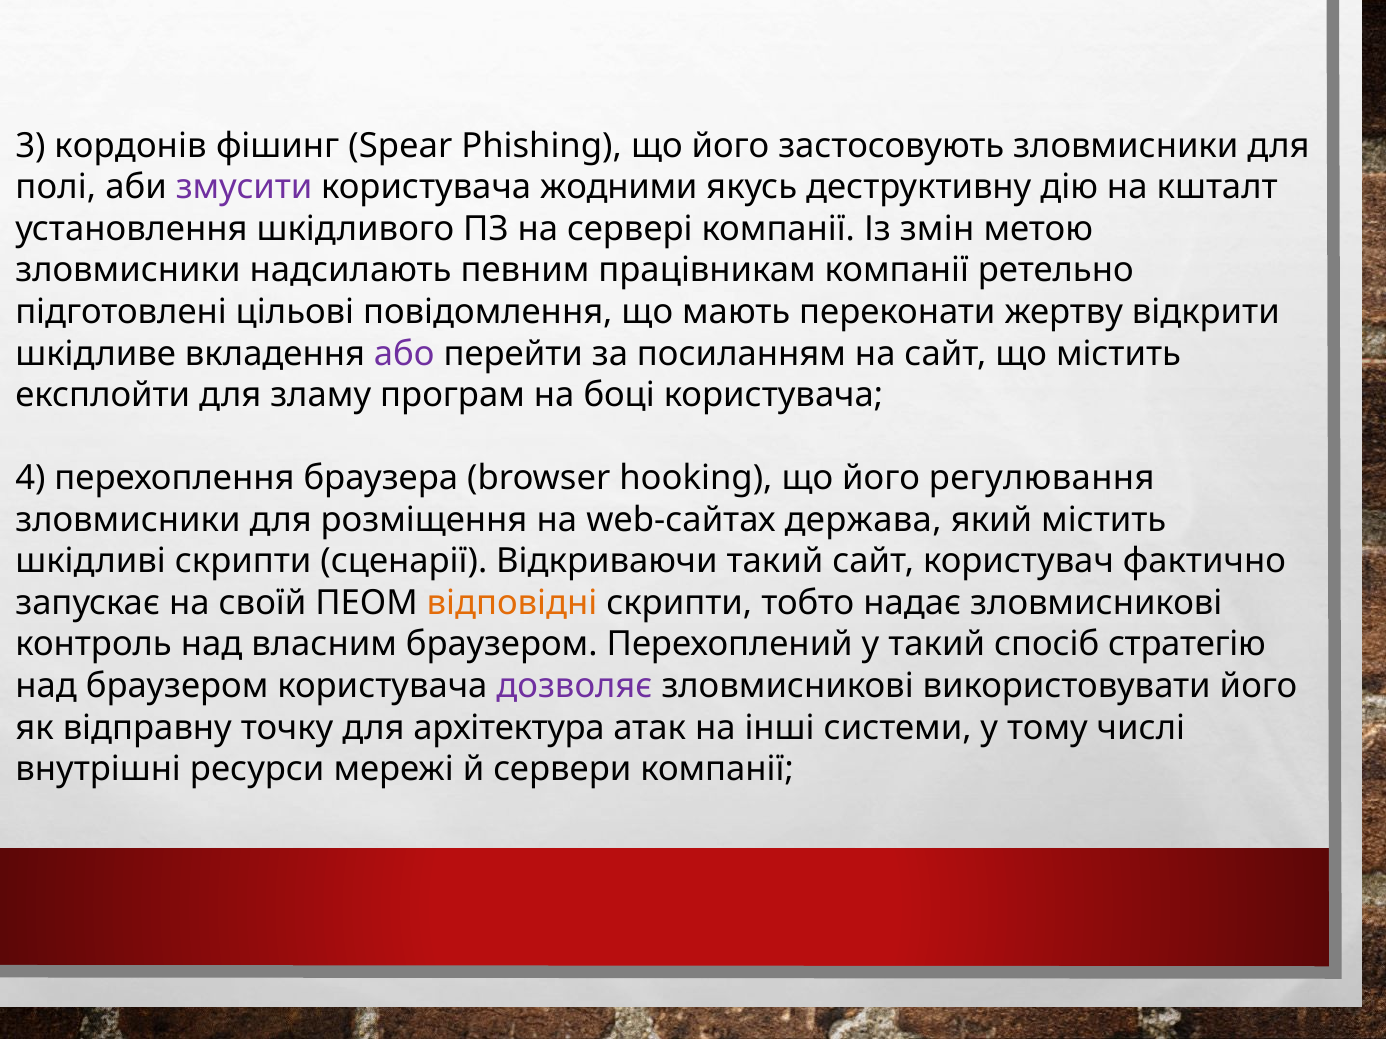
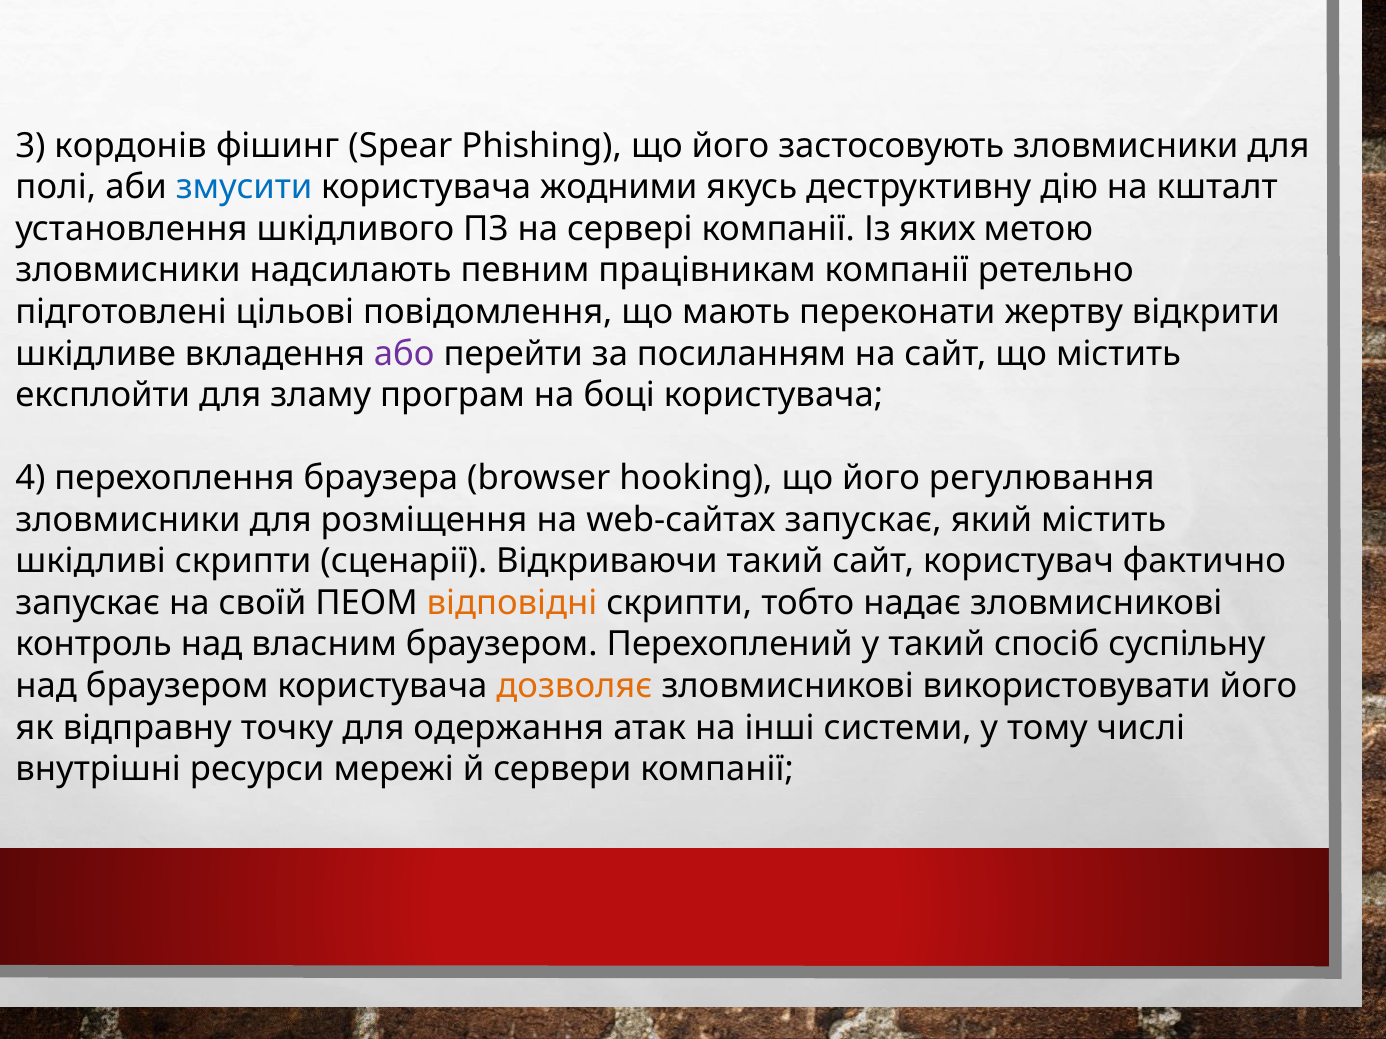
змусити colour: purple -> blue
змін: змін -> яких
web-сайтах держава: держава -> запускає
стратегію: стратегію -> суспільну
дозволяє colour: purple -> orange
архітектура: архітектура -> одержання
